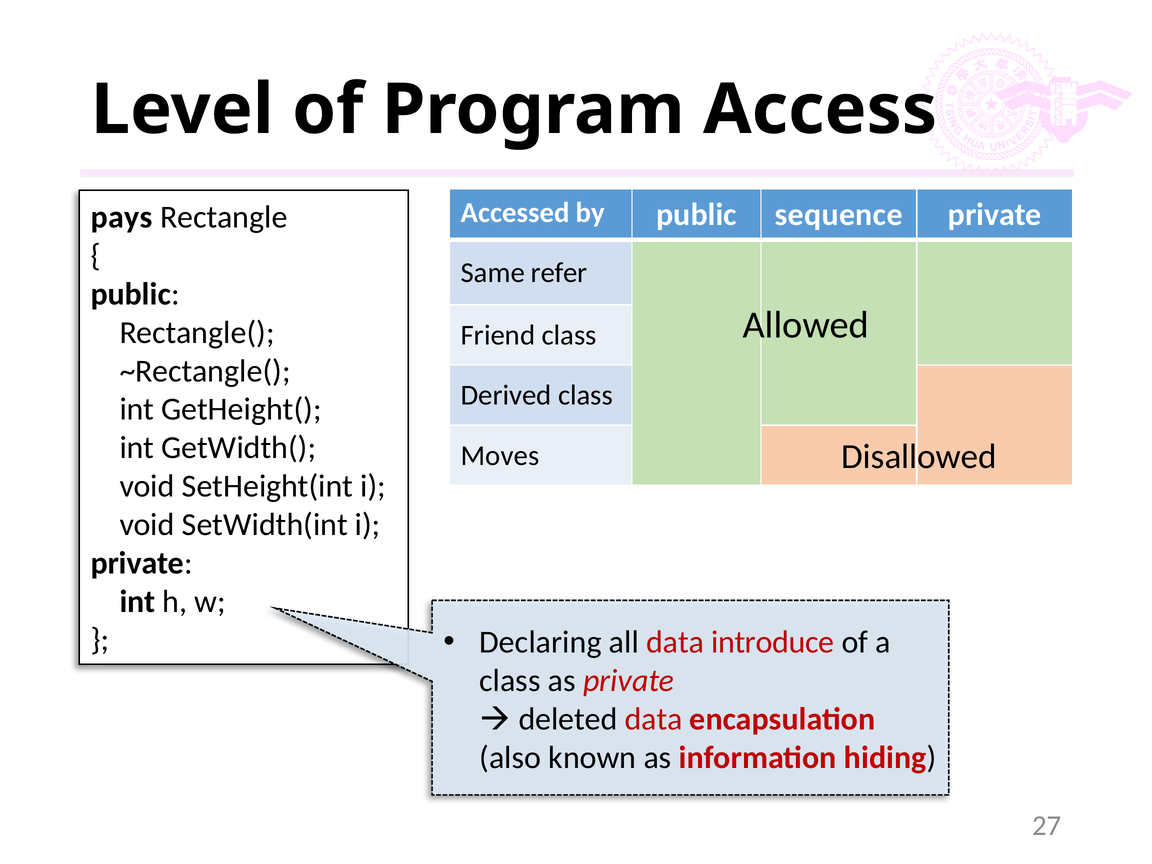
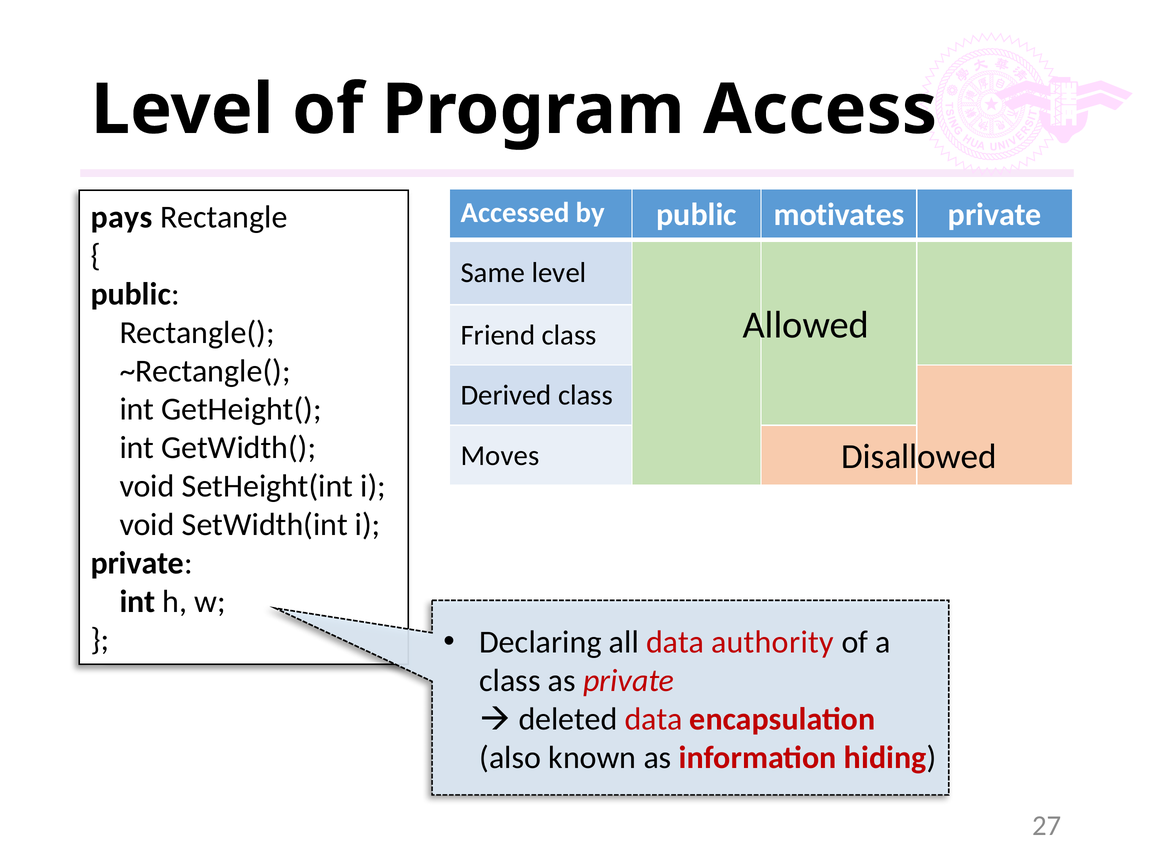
sequence: sequence -> motivates
Same refer: refer -> level
introduce: introduce -> authority
